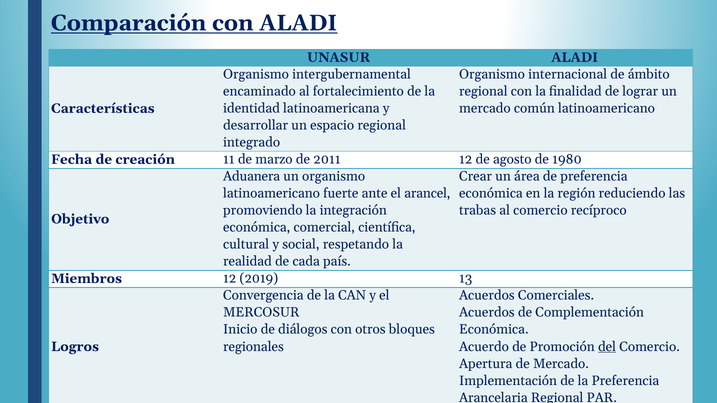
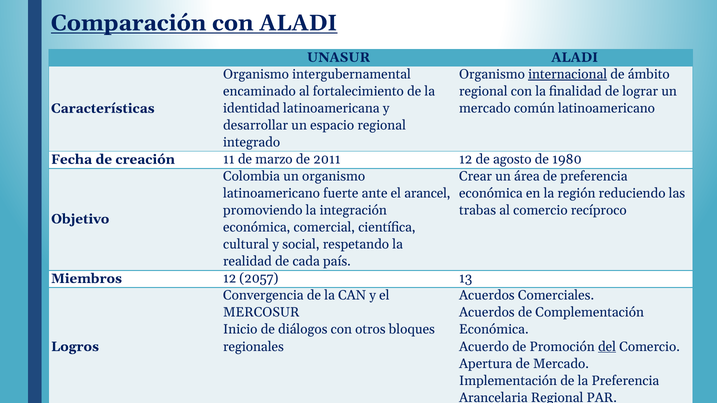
internacional underline: none -> present
Aduanera: Aduanera -> Colombia
2019: 2019 -> 2057
